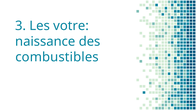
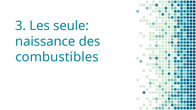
votre: votre -> seule
